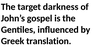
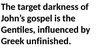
translation: translation -> unfinished
